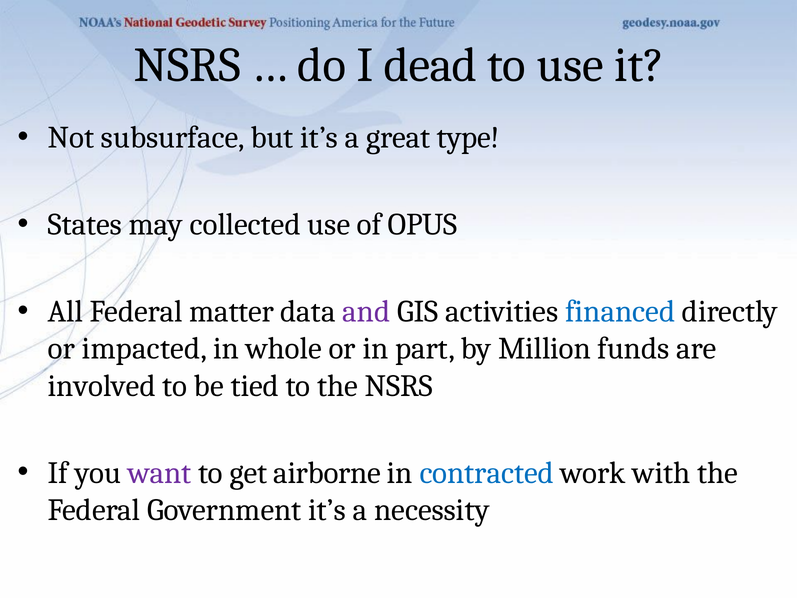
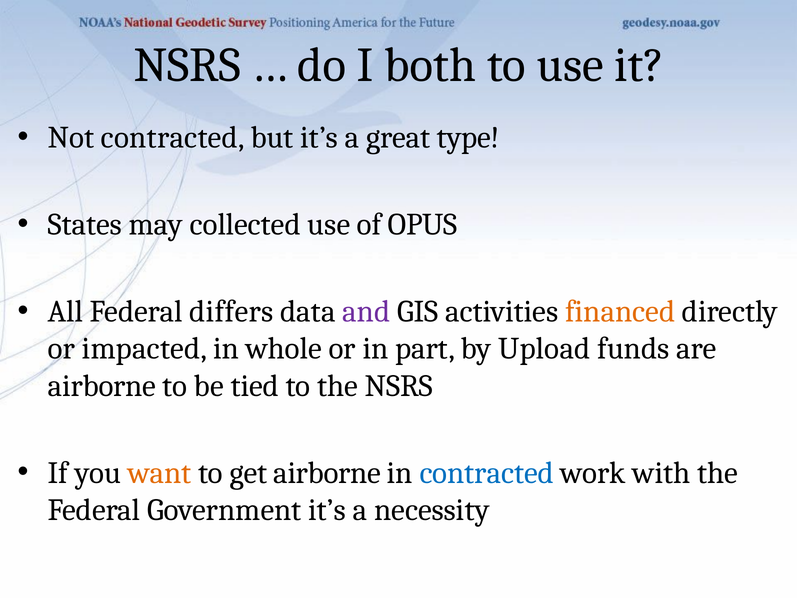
dead: dead -> both
Not subsurface: subsurface -> contracted
matter: matter -> differs
financed colour: blue -> orange
Million: Million -> Upload
involved at (102, 386): involved -> airborne
want colour: purple -> orange
